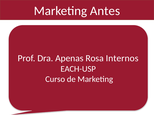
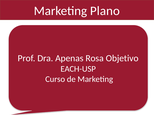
Antes: Antes -> Plano
Internos: Internos -> Objetivo
